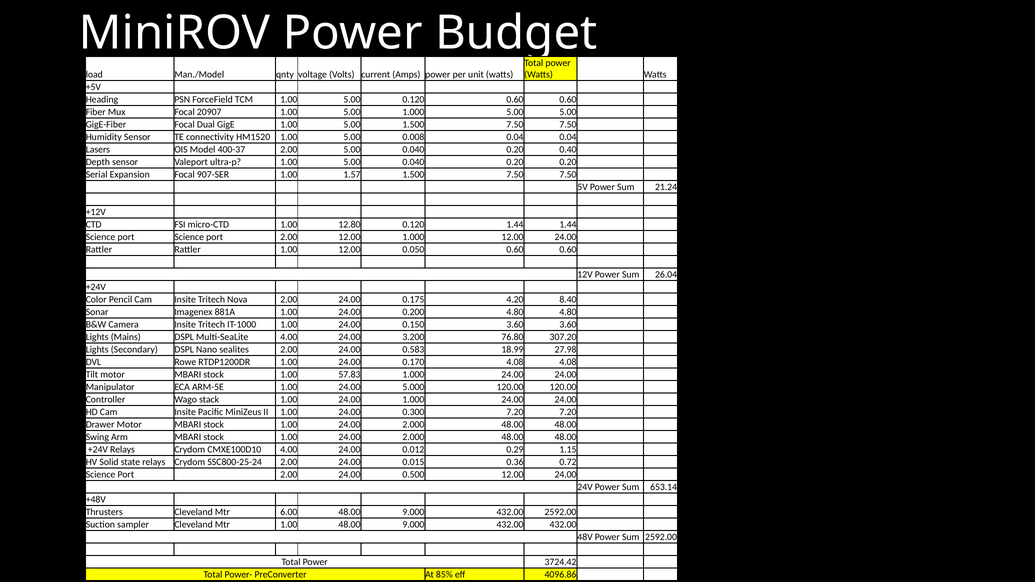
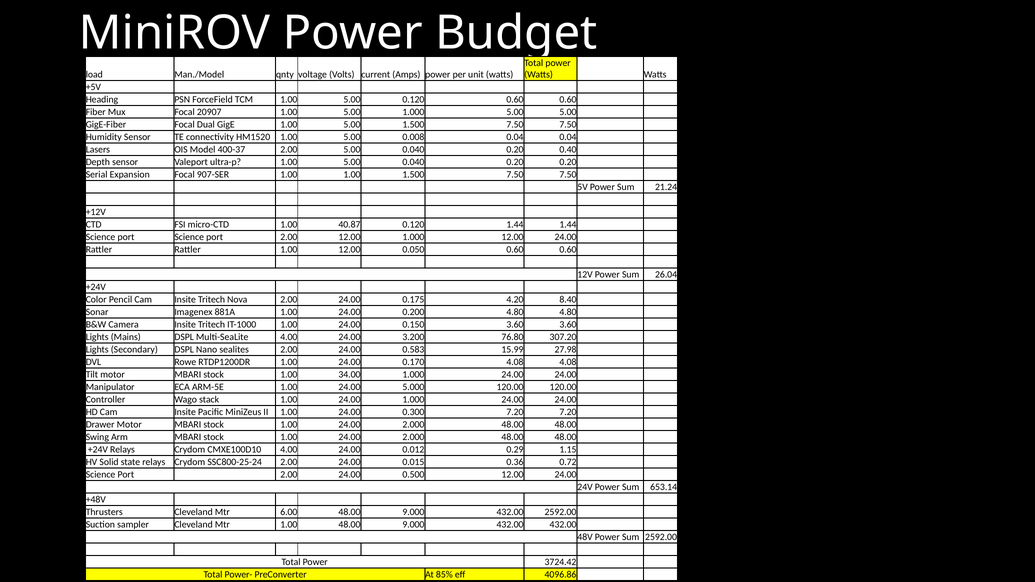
1.00 1.57: 1.57 -> 1.00
12.80: 12.80 -> 40.87
18.99: 18.99 -> 15.99
57.83: 57.83 -> 34.00
